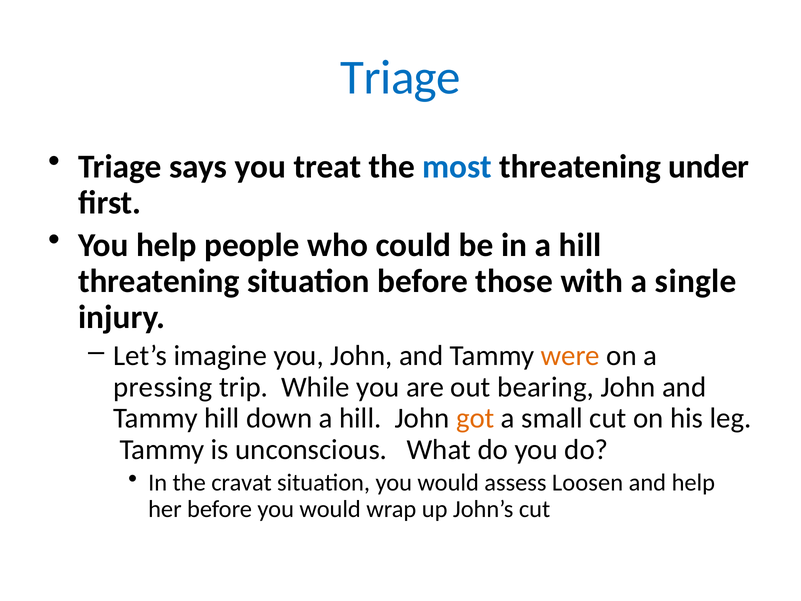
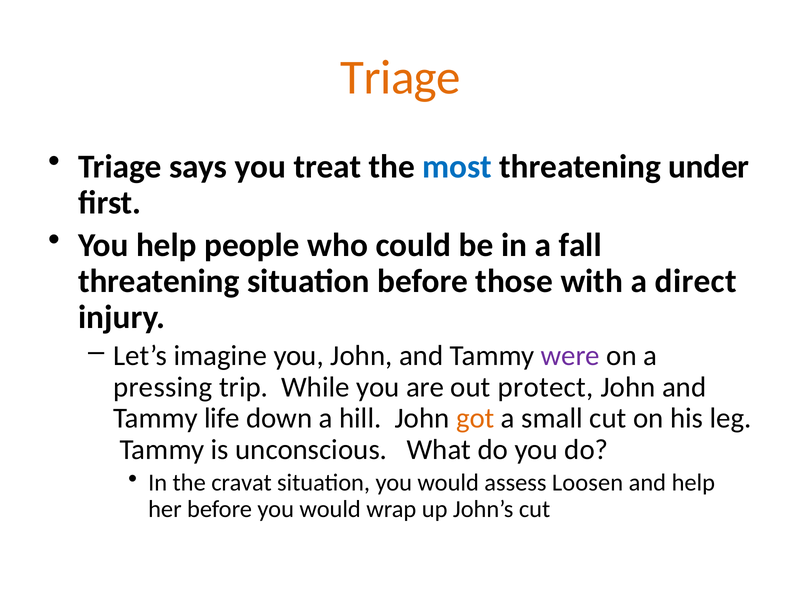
Triage at (401, 78) colour: blue -> orange
in a hill: hill -> fall
single: single -> direct
were colour: orange -> purple
bearing: bearing -> protect
Tammy hill: hill -> life
